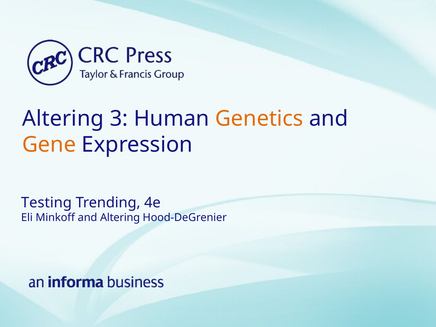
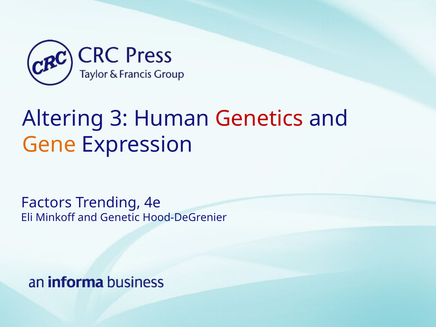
Genetics colour: orange -> red
Testing: Testing -> Factors
and Altering: Altering -> Genetic
